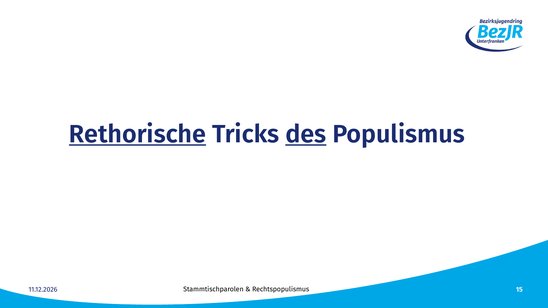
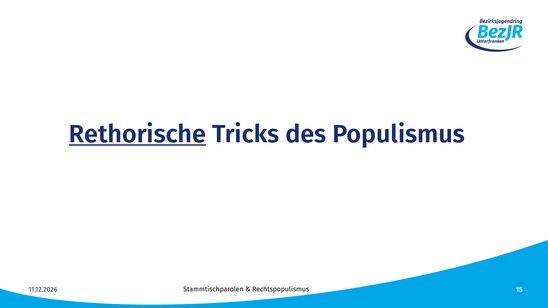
des underline: present -> none
